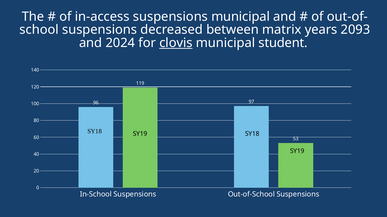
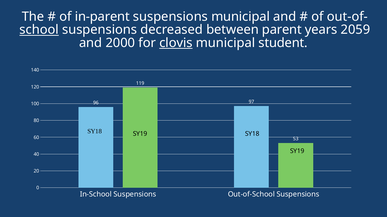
in-access: in-access -> in-parent
school underline: none -> present
matrix: matrix -> parent
2093: 2093 -> 2059
2024: 2024 -> 2000
